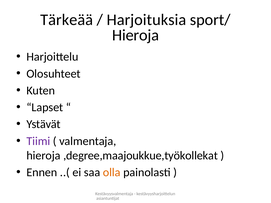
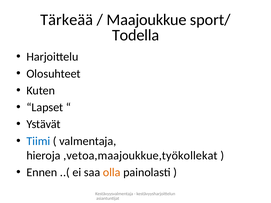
Harjoituksia: Harjoituksia -> Maajoukkue
Hieroja at (136, 35): Hieroja -> Todella
Tiimi colour: purple -> blue
,degree,maajoukkue,työkollekat: ,degree,maajoukkue,työkollekat -> ,vetoa,maajoukkue,työkollekat
